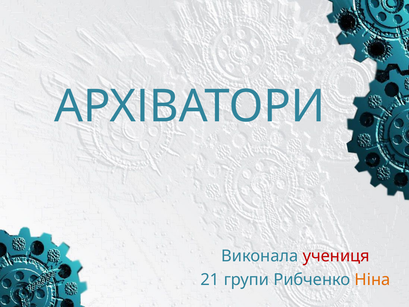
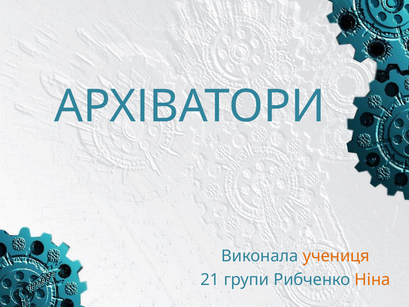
учениця colour: red -> orange
